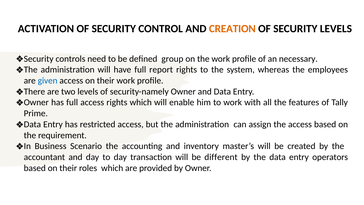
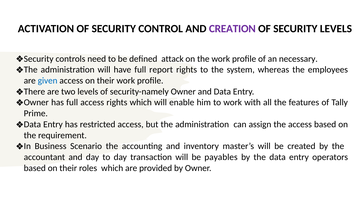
CREATION colour: orange -> purple
group: group -> attack
different: different -> payables
